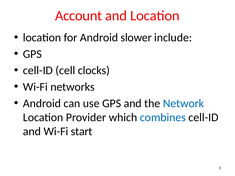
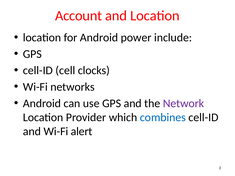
slower: slower -> power
Network colour: blue -> purple
start: start -> alert
